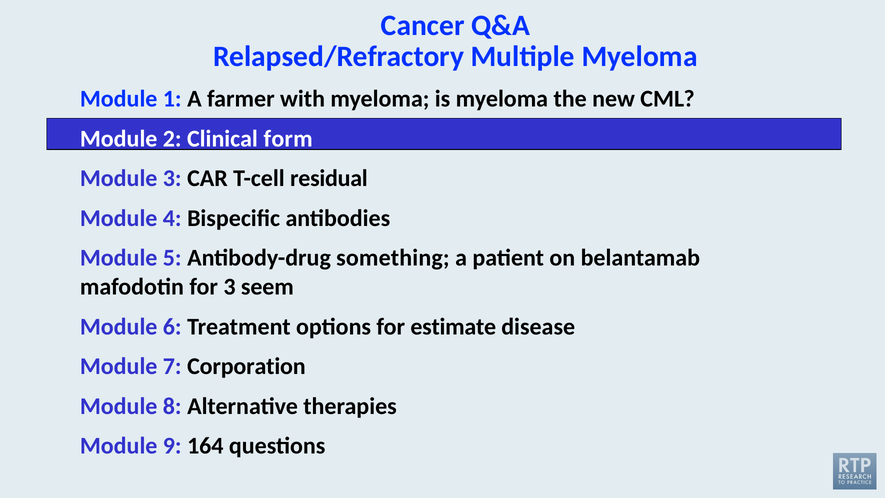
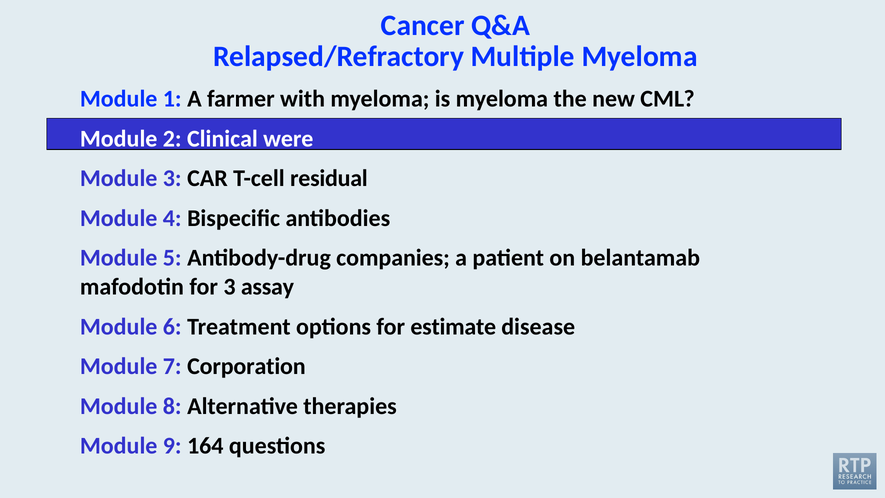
form: form -> were
something: something -> companies
seem: seem -> assay
